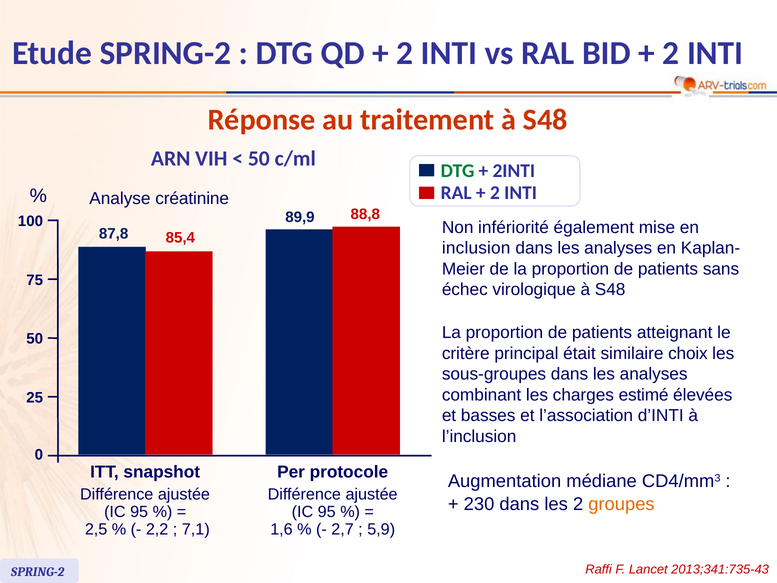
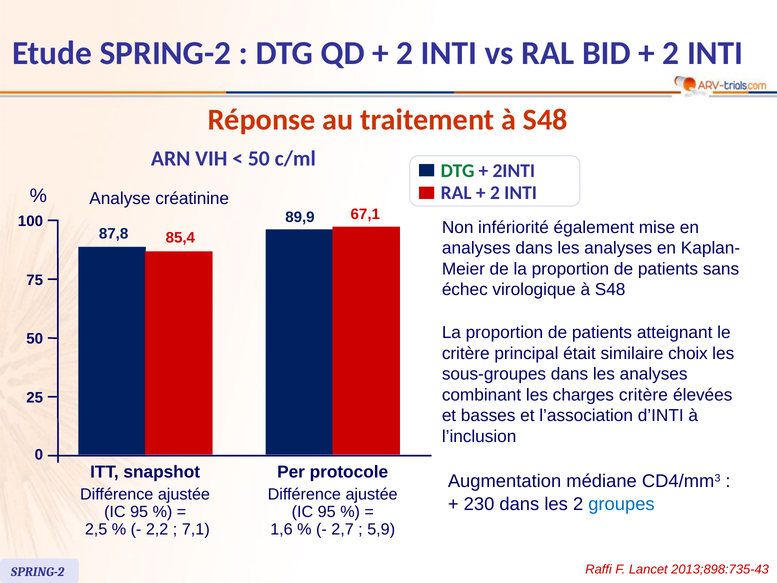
88,8: 88,8 -> 67,1
inclusion at (476, 248): inclusion -> analyses
charges estimé: estimé -> critère
groupes colour: orange -> blue
2013;341:735-43: 2013;341:735-43 -> 2013;898:735-43
